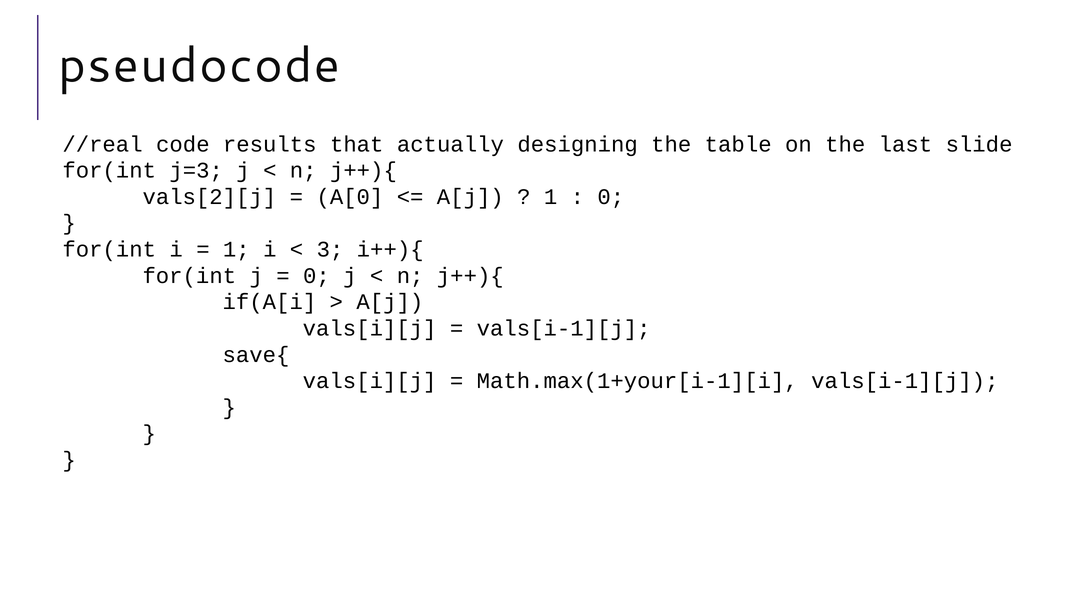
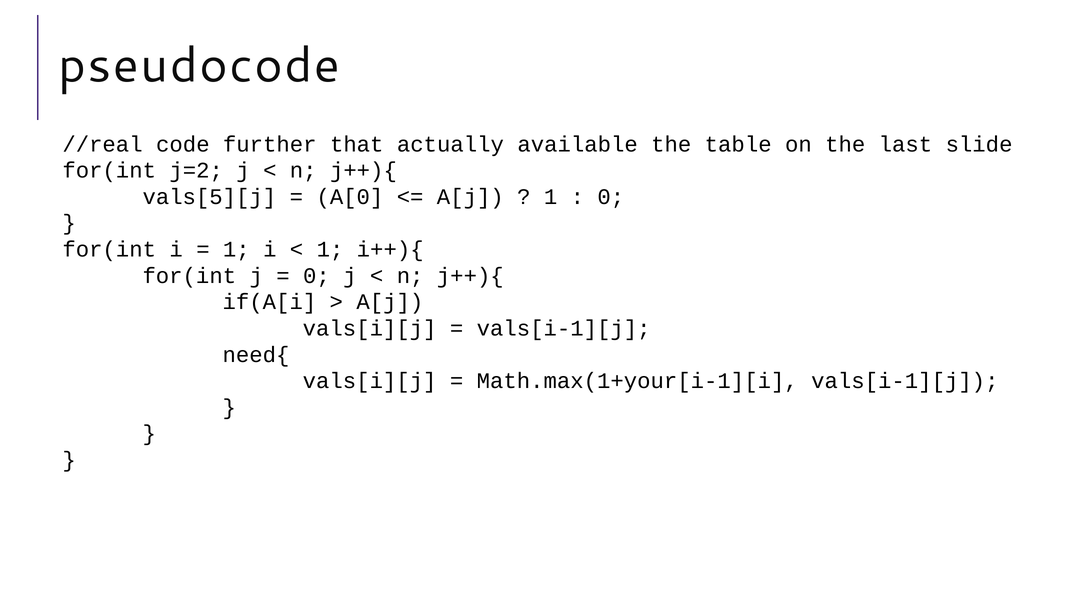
results: results -> further
designing: designing -> available
j=3: j=3 -> j=2
vals[2][j: vals[2][j -> vals[5][j
3 at (330, 249): 3 -> 1
save{: save{ -> need{
